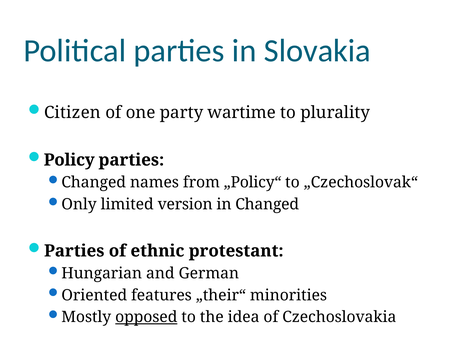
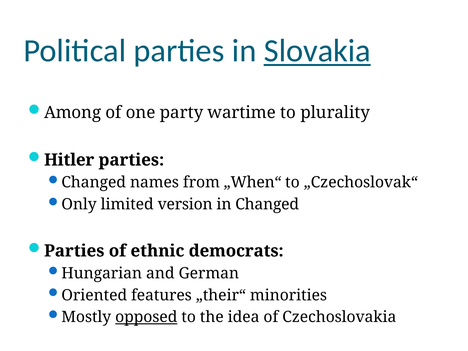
Slovakia underline: none -> present
Citizen: Citizen -> Among
Policy: Policy -> Hitler
„Policy“: „Policy“ -> „When“
protestant: protestant -> democrats
